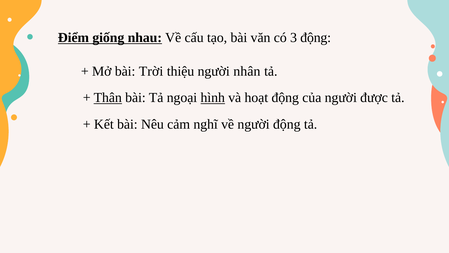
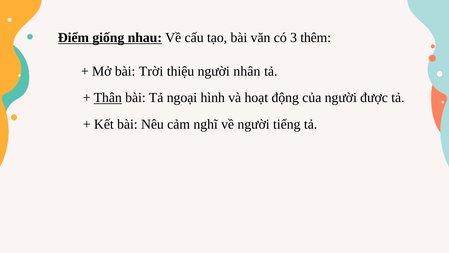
3 động: động -> thêm
hình underline: present -> none
người động: động -> tiếng
